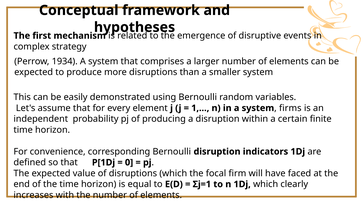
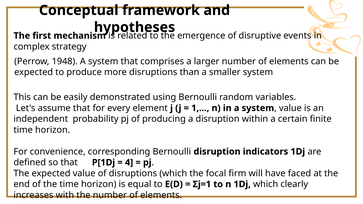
1934: 1934 -> 1948
firms at (290, 108): firms -> value
0: 0 -> 4
